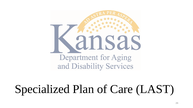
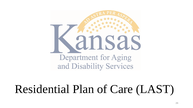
Specialized: Specialized -> Residential
